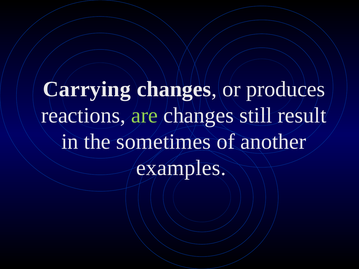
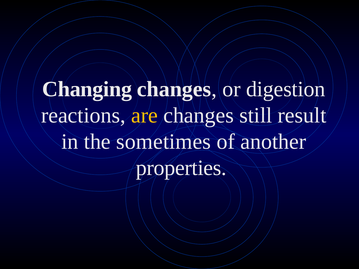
Carrying: Carrying -> Changing
produces: produces -> digestion
are colour: light green -> yellow
examples: examples -> properties
